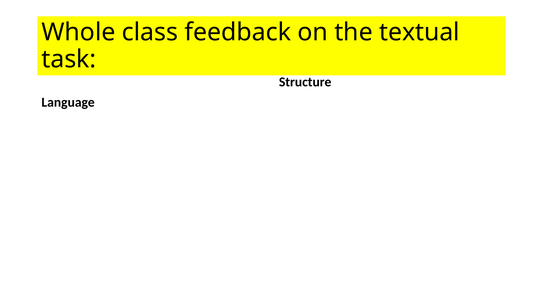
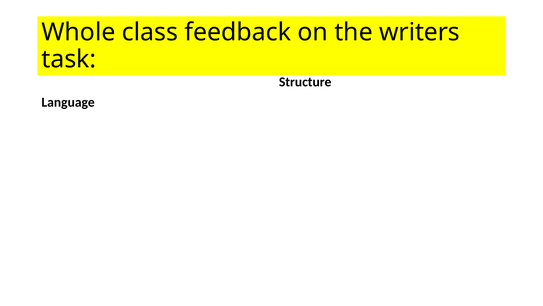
textual: textual -> writers
